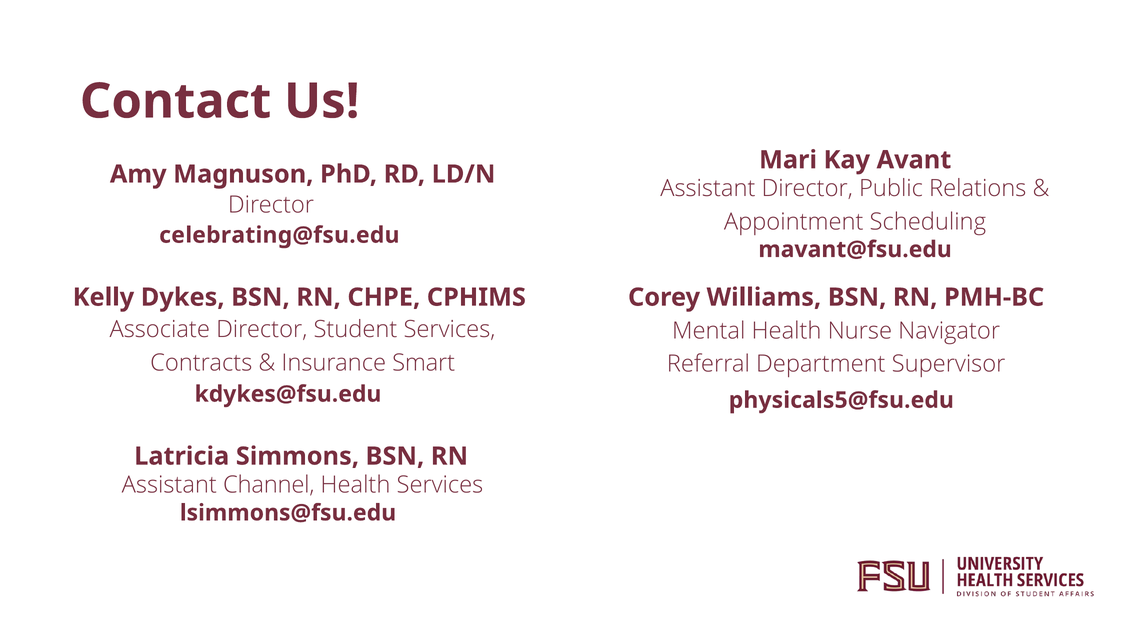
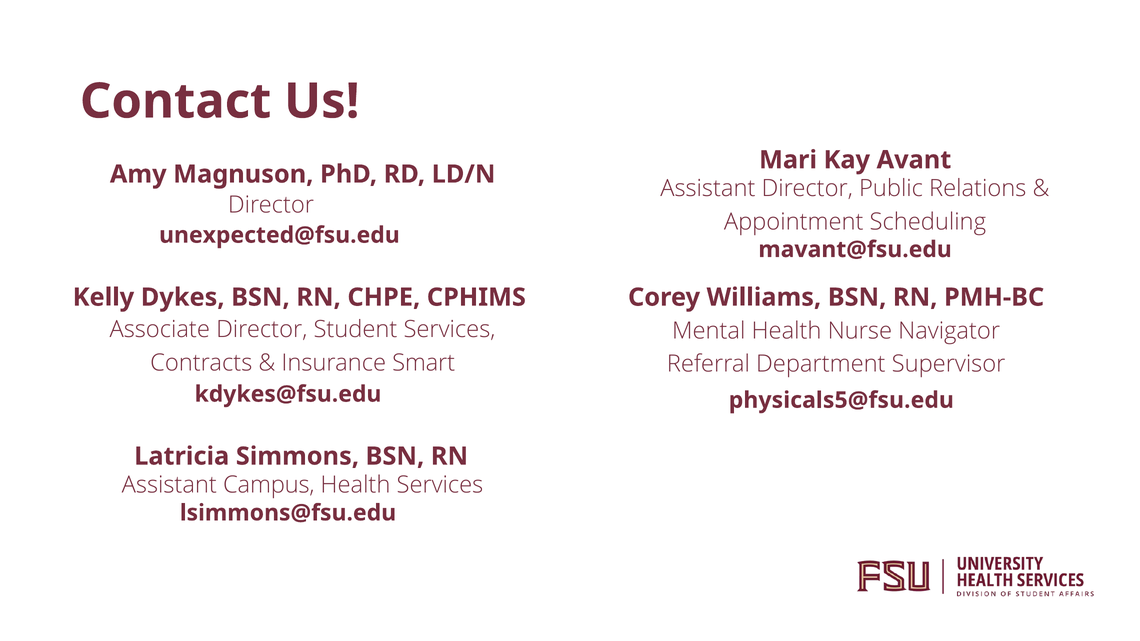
celebrating@fsu.edu: celebrating@fsu.edu -> unexpected@fsu.edu
Channel: Channel -> Campus
